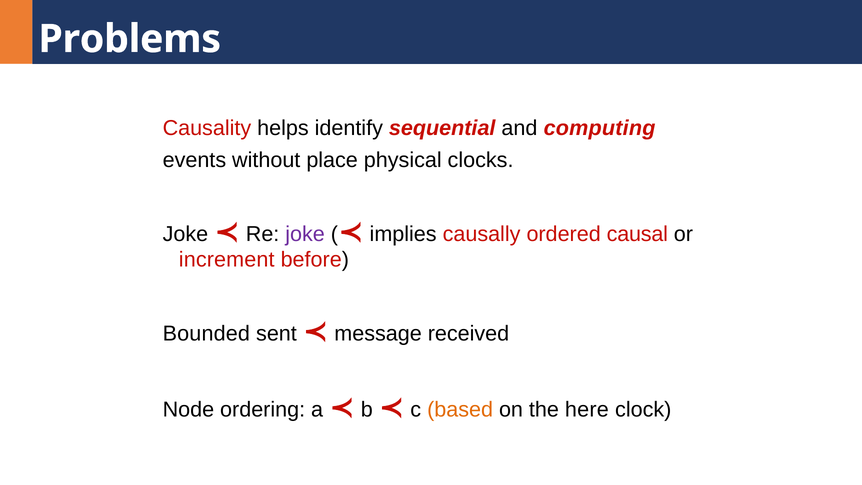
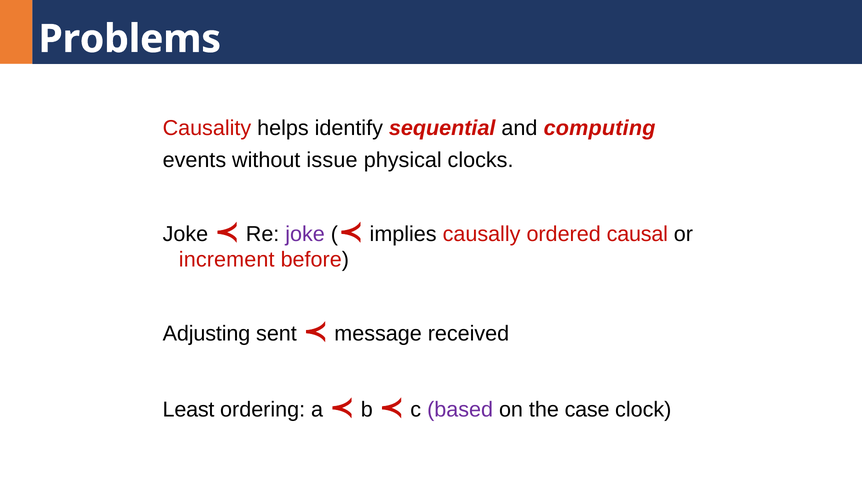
place: place -> issue
Bounded: Bounded -> Adjusting
Node: Node -> Least
based colour: orange -> purple
here: here -> case
